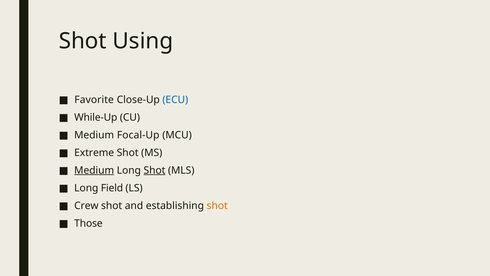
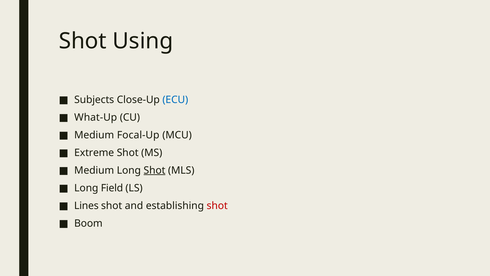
Favorite: Favorite -> Subjects
While-Up: While-Up -> What-Up
Medium at (94, 170) underline: present -> none
Crew: Crew -> Lines
shot at (217, 205) colour: orange -> red
Those: Those -> Boom
